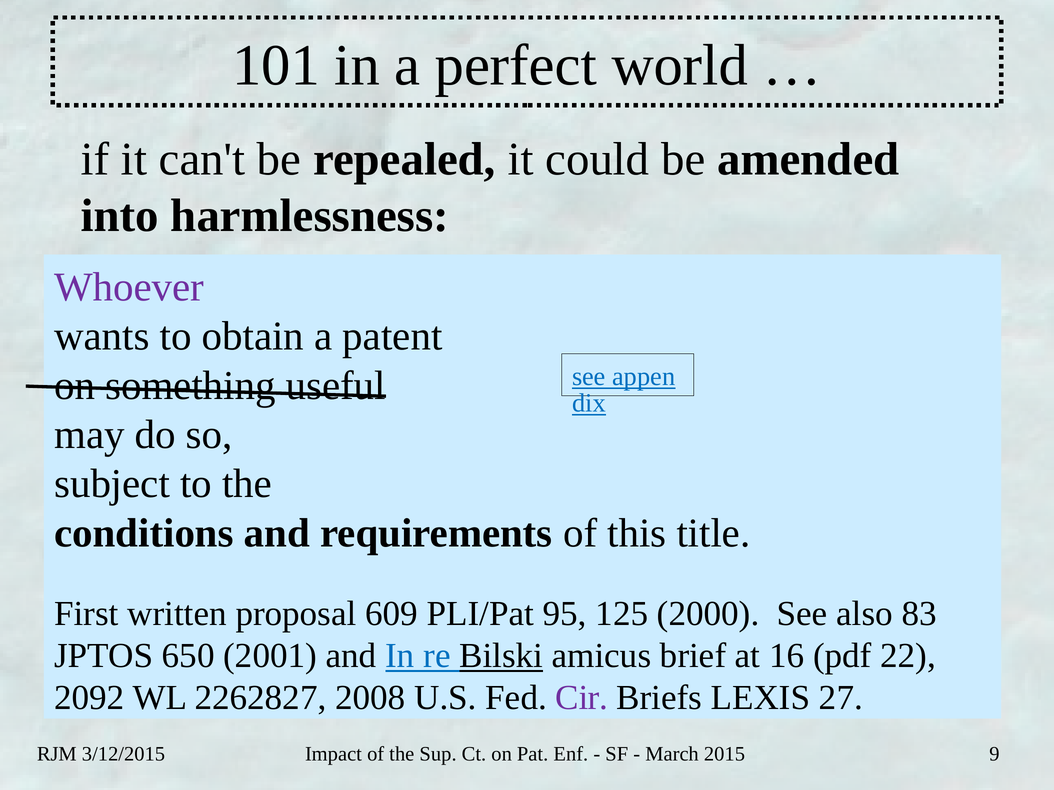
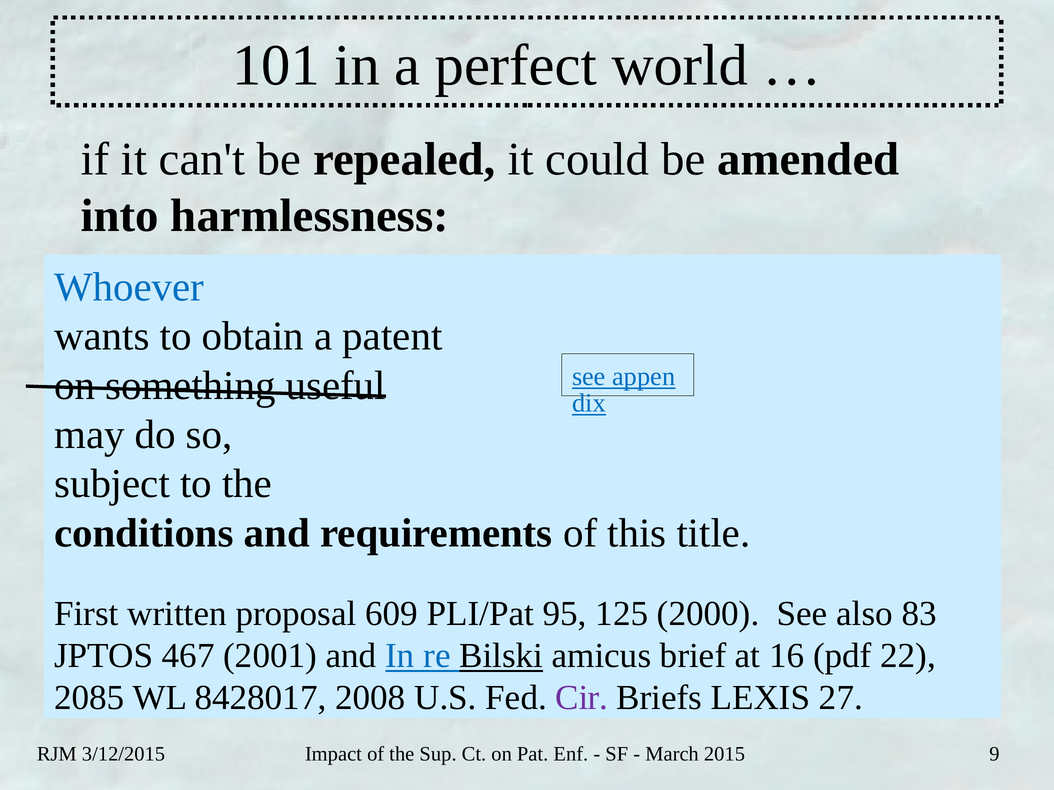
Whoever colour: purple -> blue
650: 650 -> 467
2092: 2092 -> 2085
2262827: 2262827 -> 8428017
